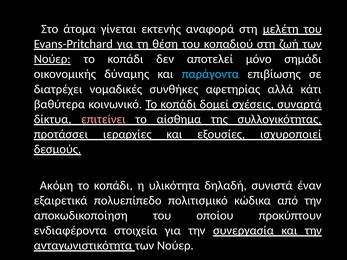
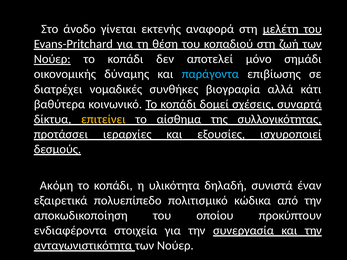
άτομα: άτομα -> άνοδο
αφετηρίας: αφετηρίας -> βιογραφία
επιτείνει colour: pink -> yellow
